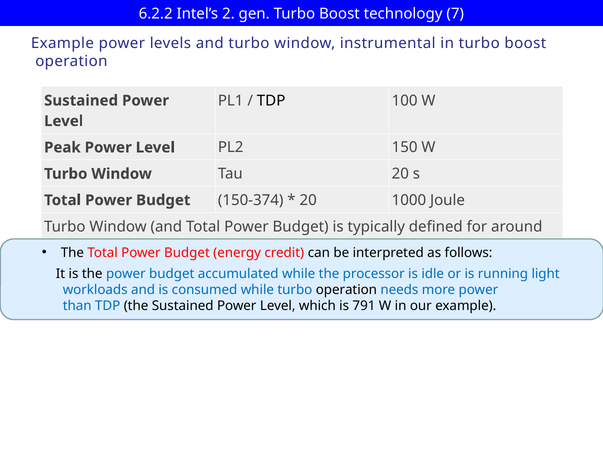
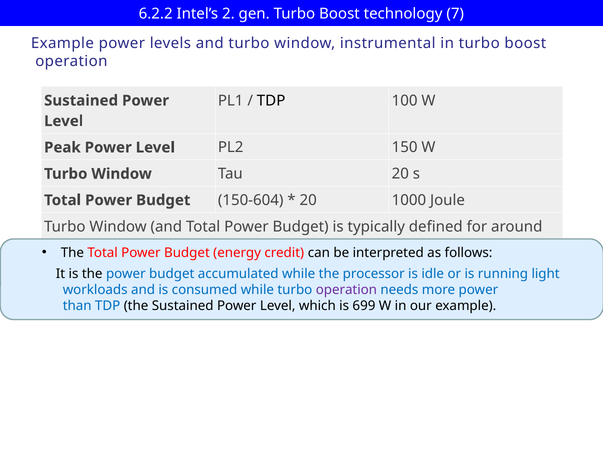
150-374: 150-374 -> 150-604
operation at (346, 290) colour: black -> purple
791: 791 -> 699
